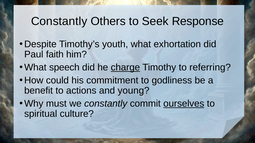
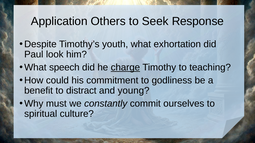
Constantly at (59, 21): Constantly -> Application
faith: faith -> look
referring: referring -> teaching
actions: actions -> distract
ourselves underline: present -> none
